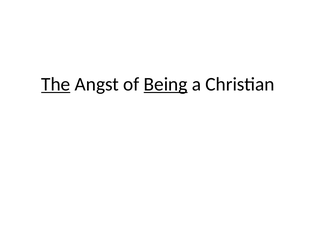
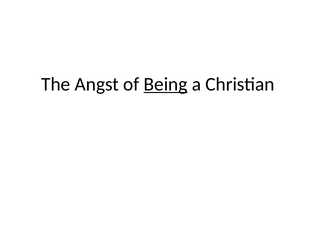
The underline: present -> none
